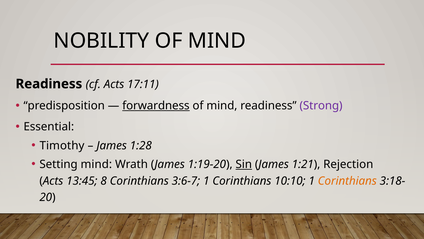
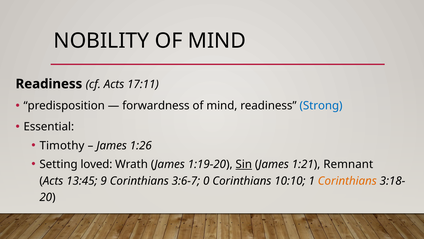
forwardness underline: present -> none
Strong colour: purple -> blue
1:28: 1:28 -> 1:26
Setting mind: mind -> loved
Rejection: Rejection -> Remnant
8: 8 -> 9
3:6-7 1: 1 -> 0
